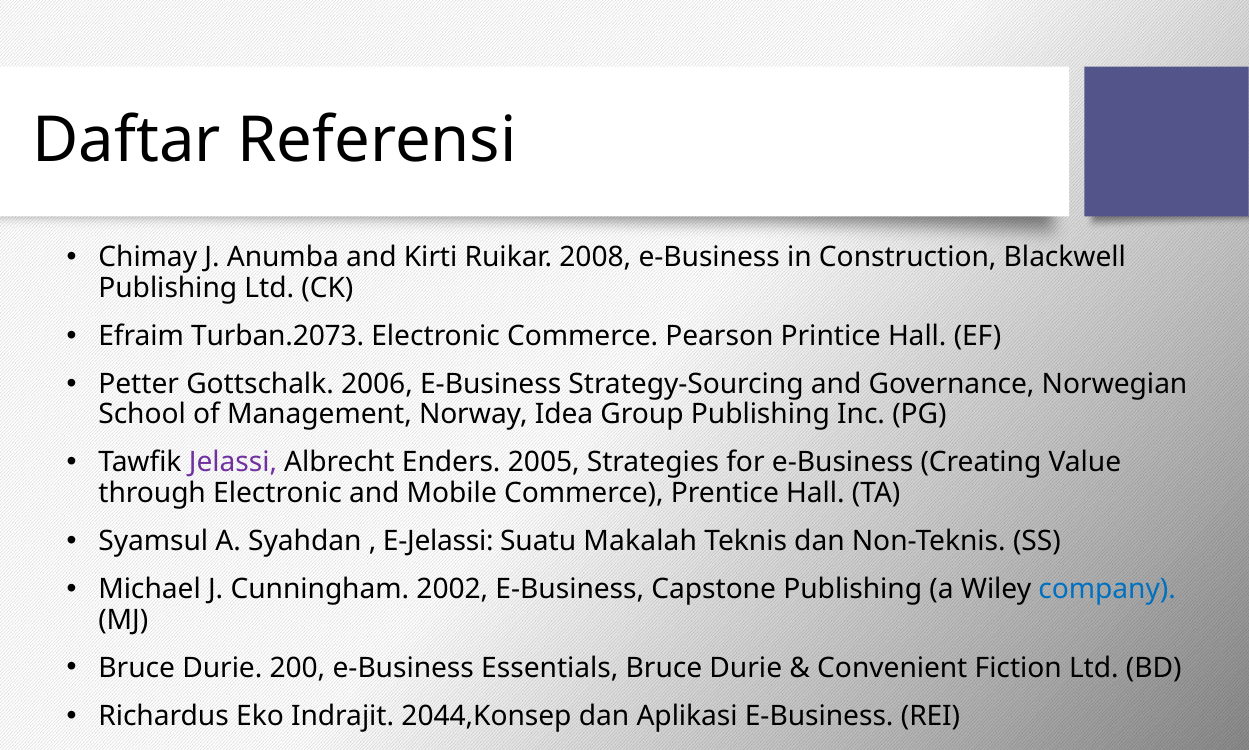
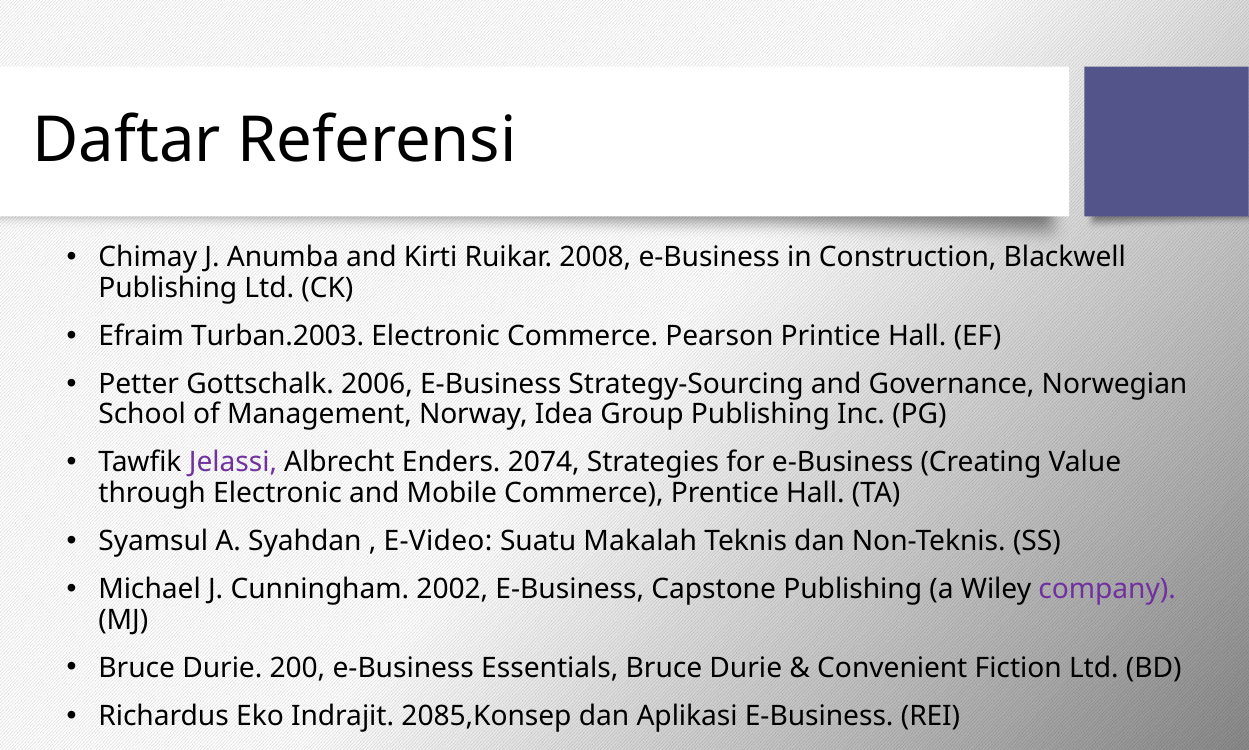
Turban.2073: Turban.2073 -> Turban.2003
2005: 2005 -> 2074
E-Jelassi: E-Jelassi -> E-Video
company colour: blue -> purple
2044,Konsep: 2044,Konsep -> 2085,Konsep
